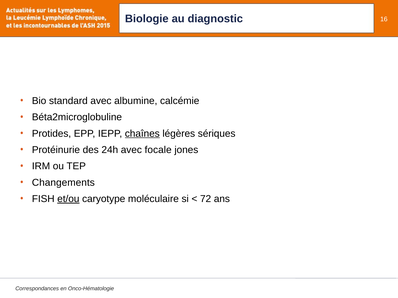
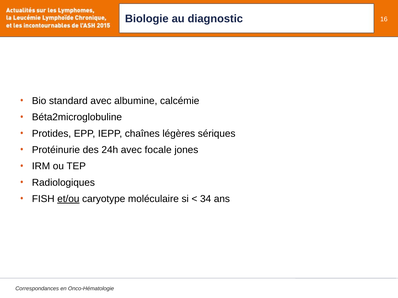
chaînes underline: present -> none
Changements: Changements -> Radiologiques
72: 72 -> 34
